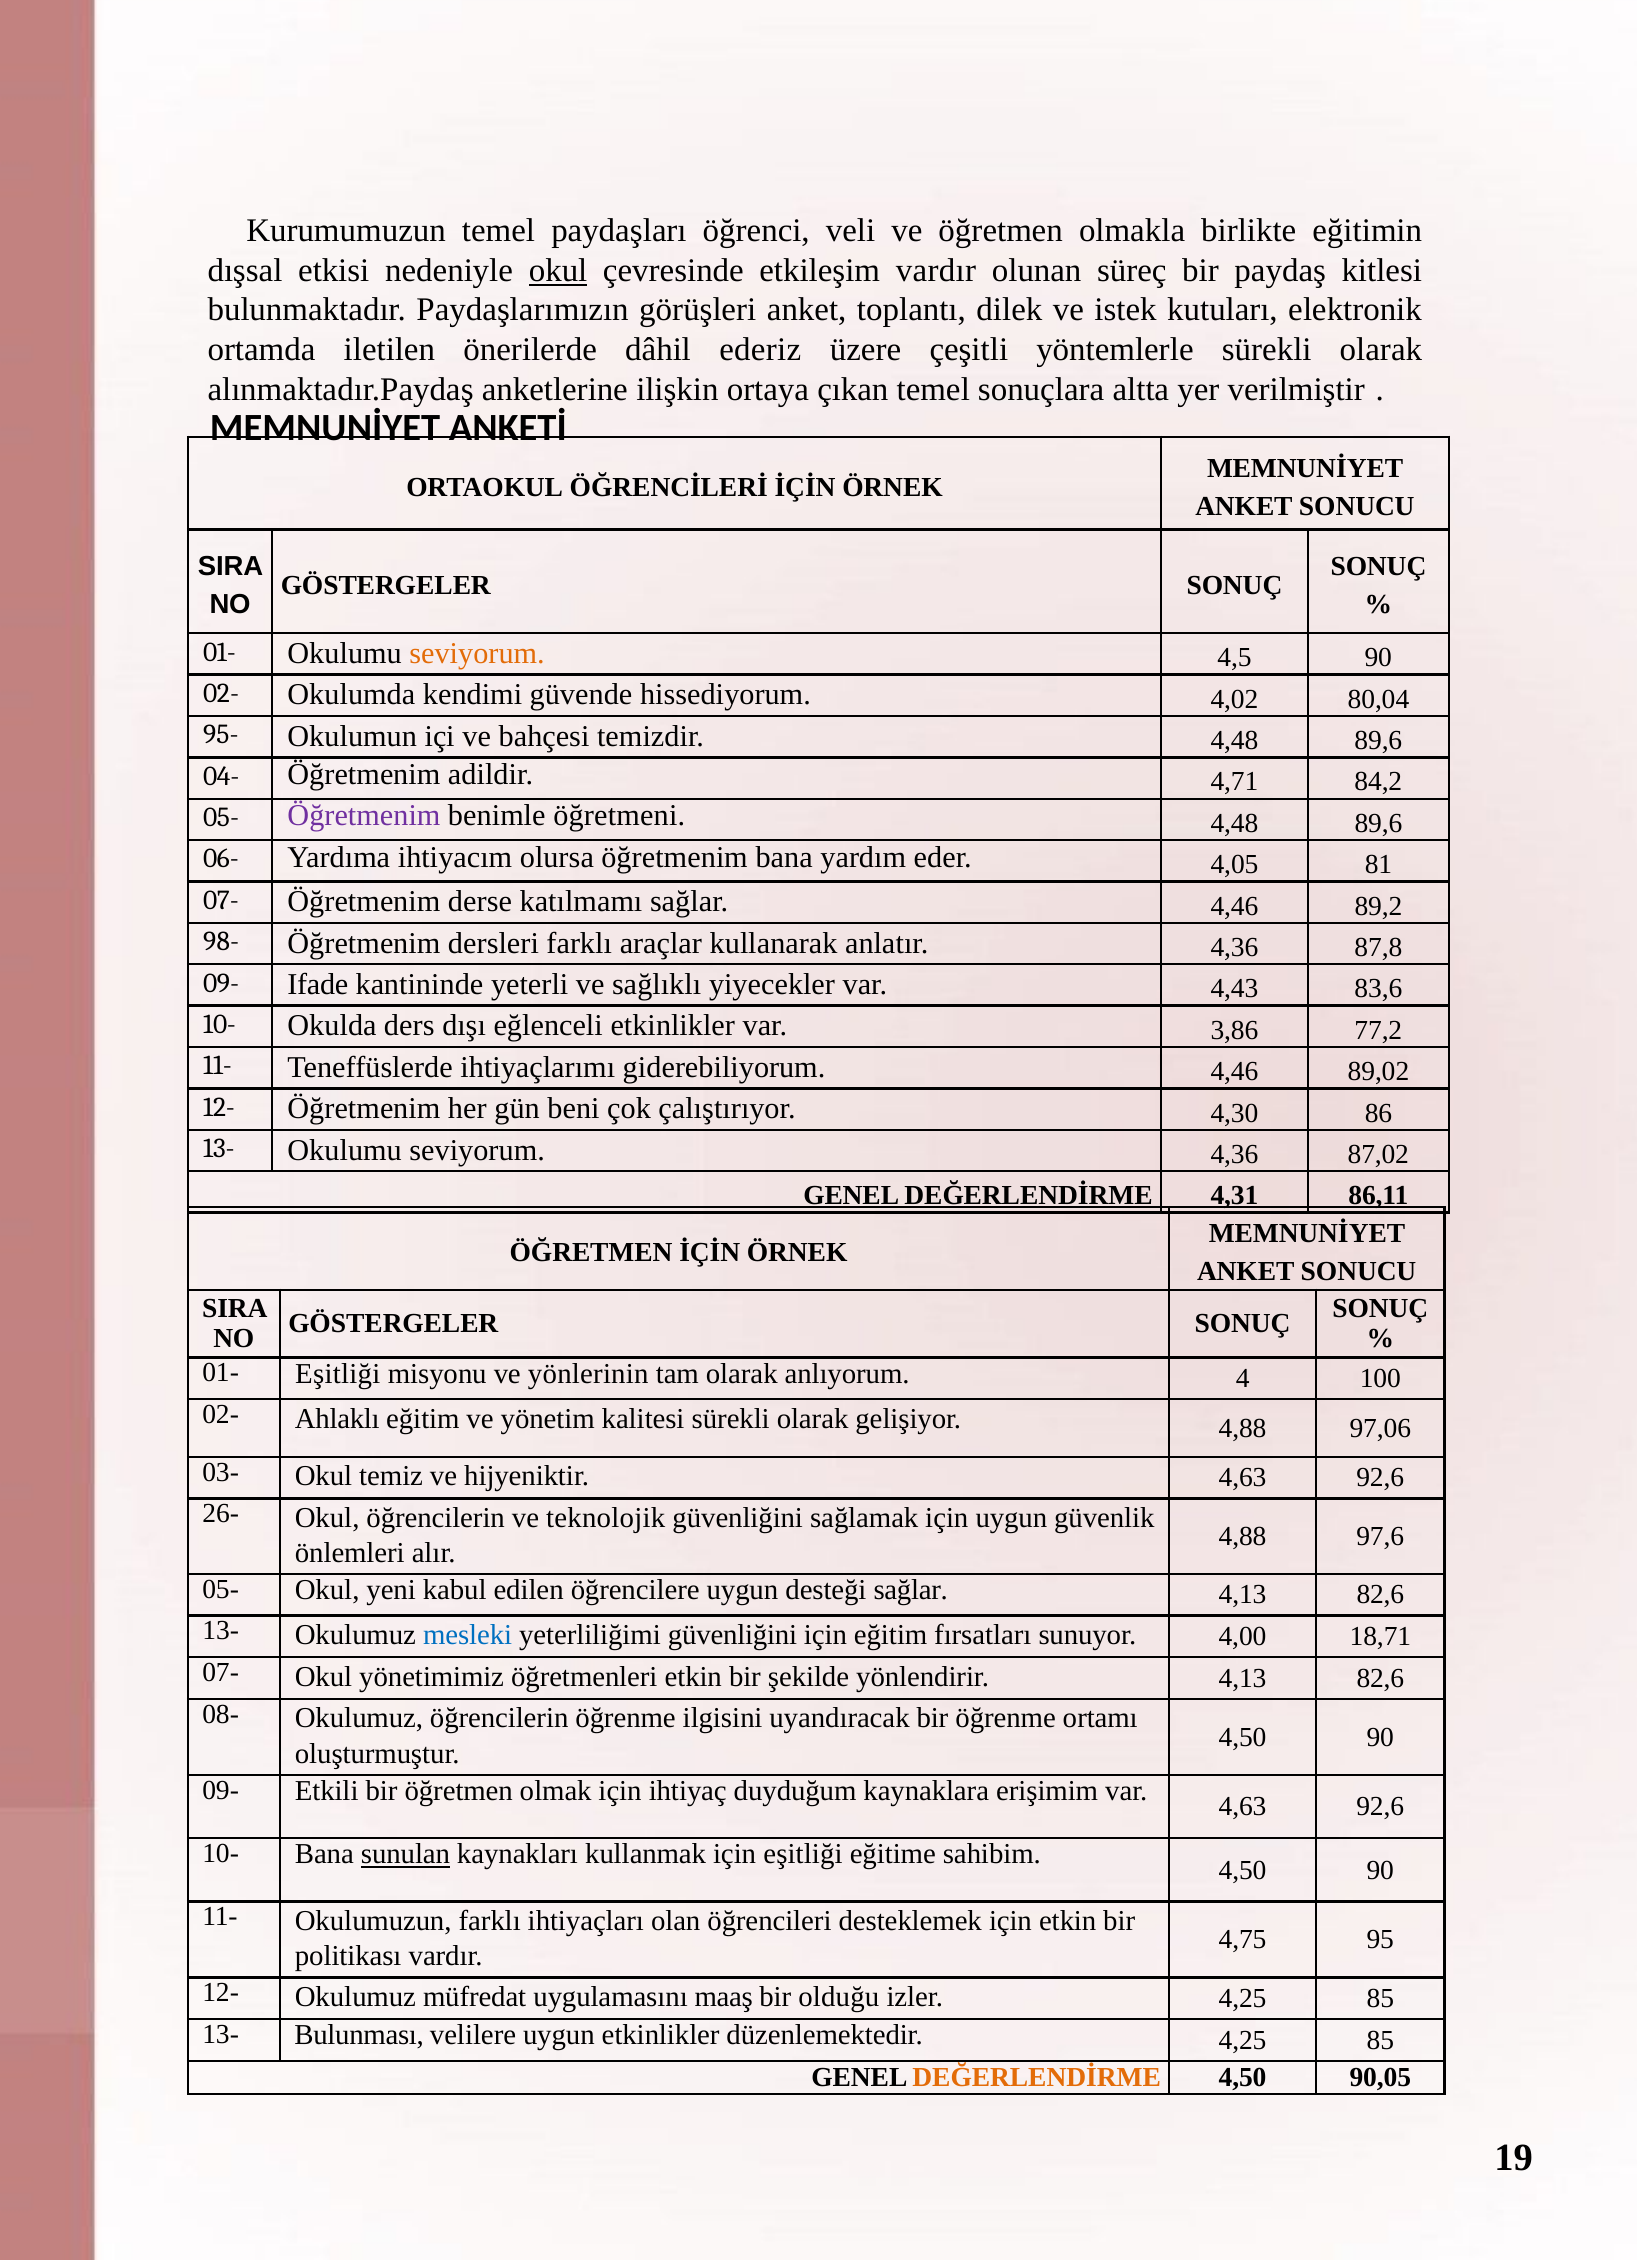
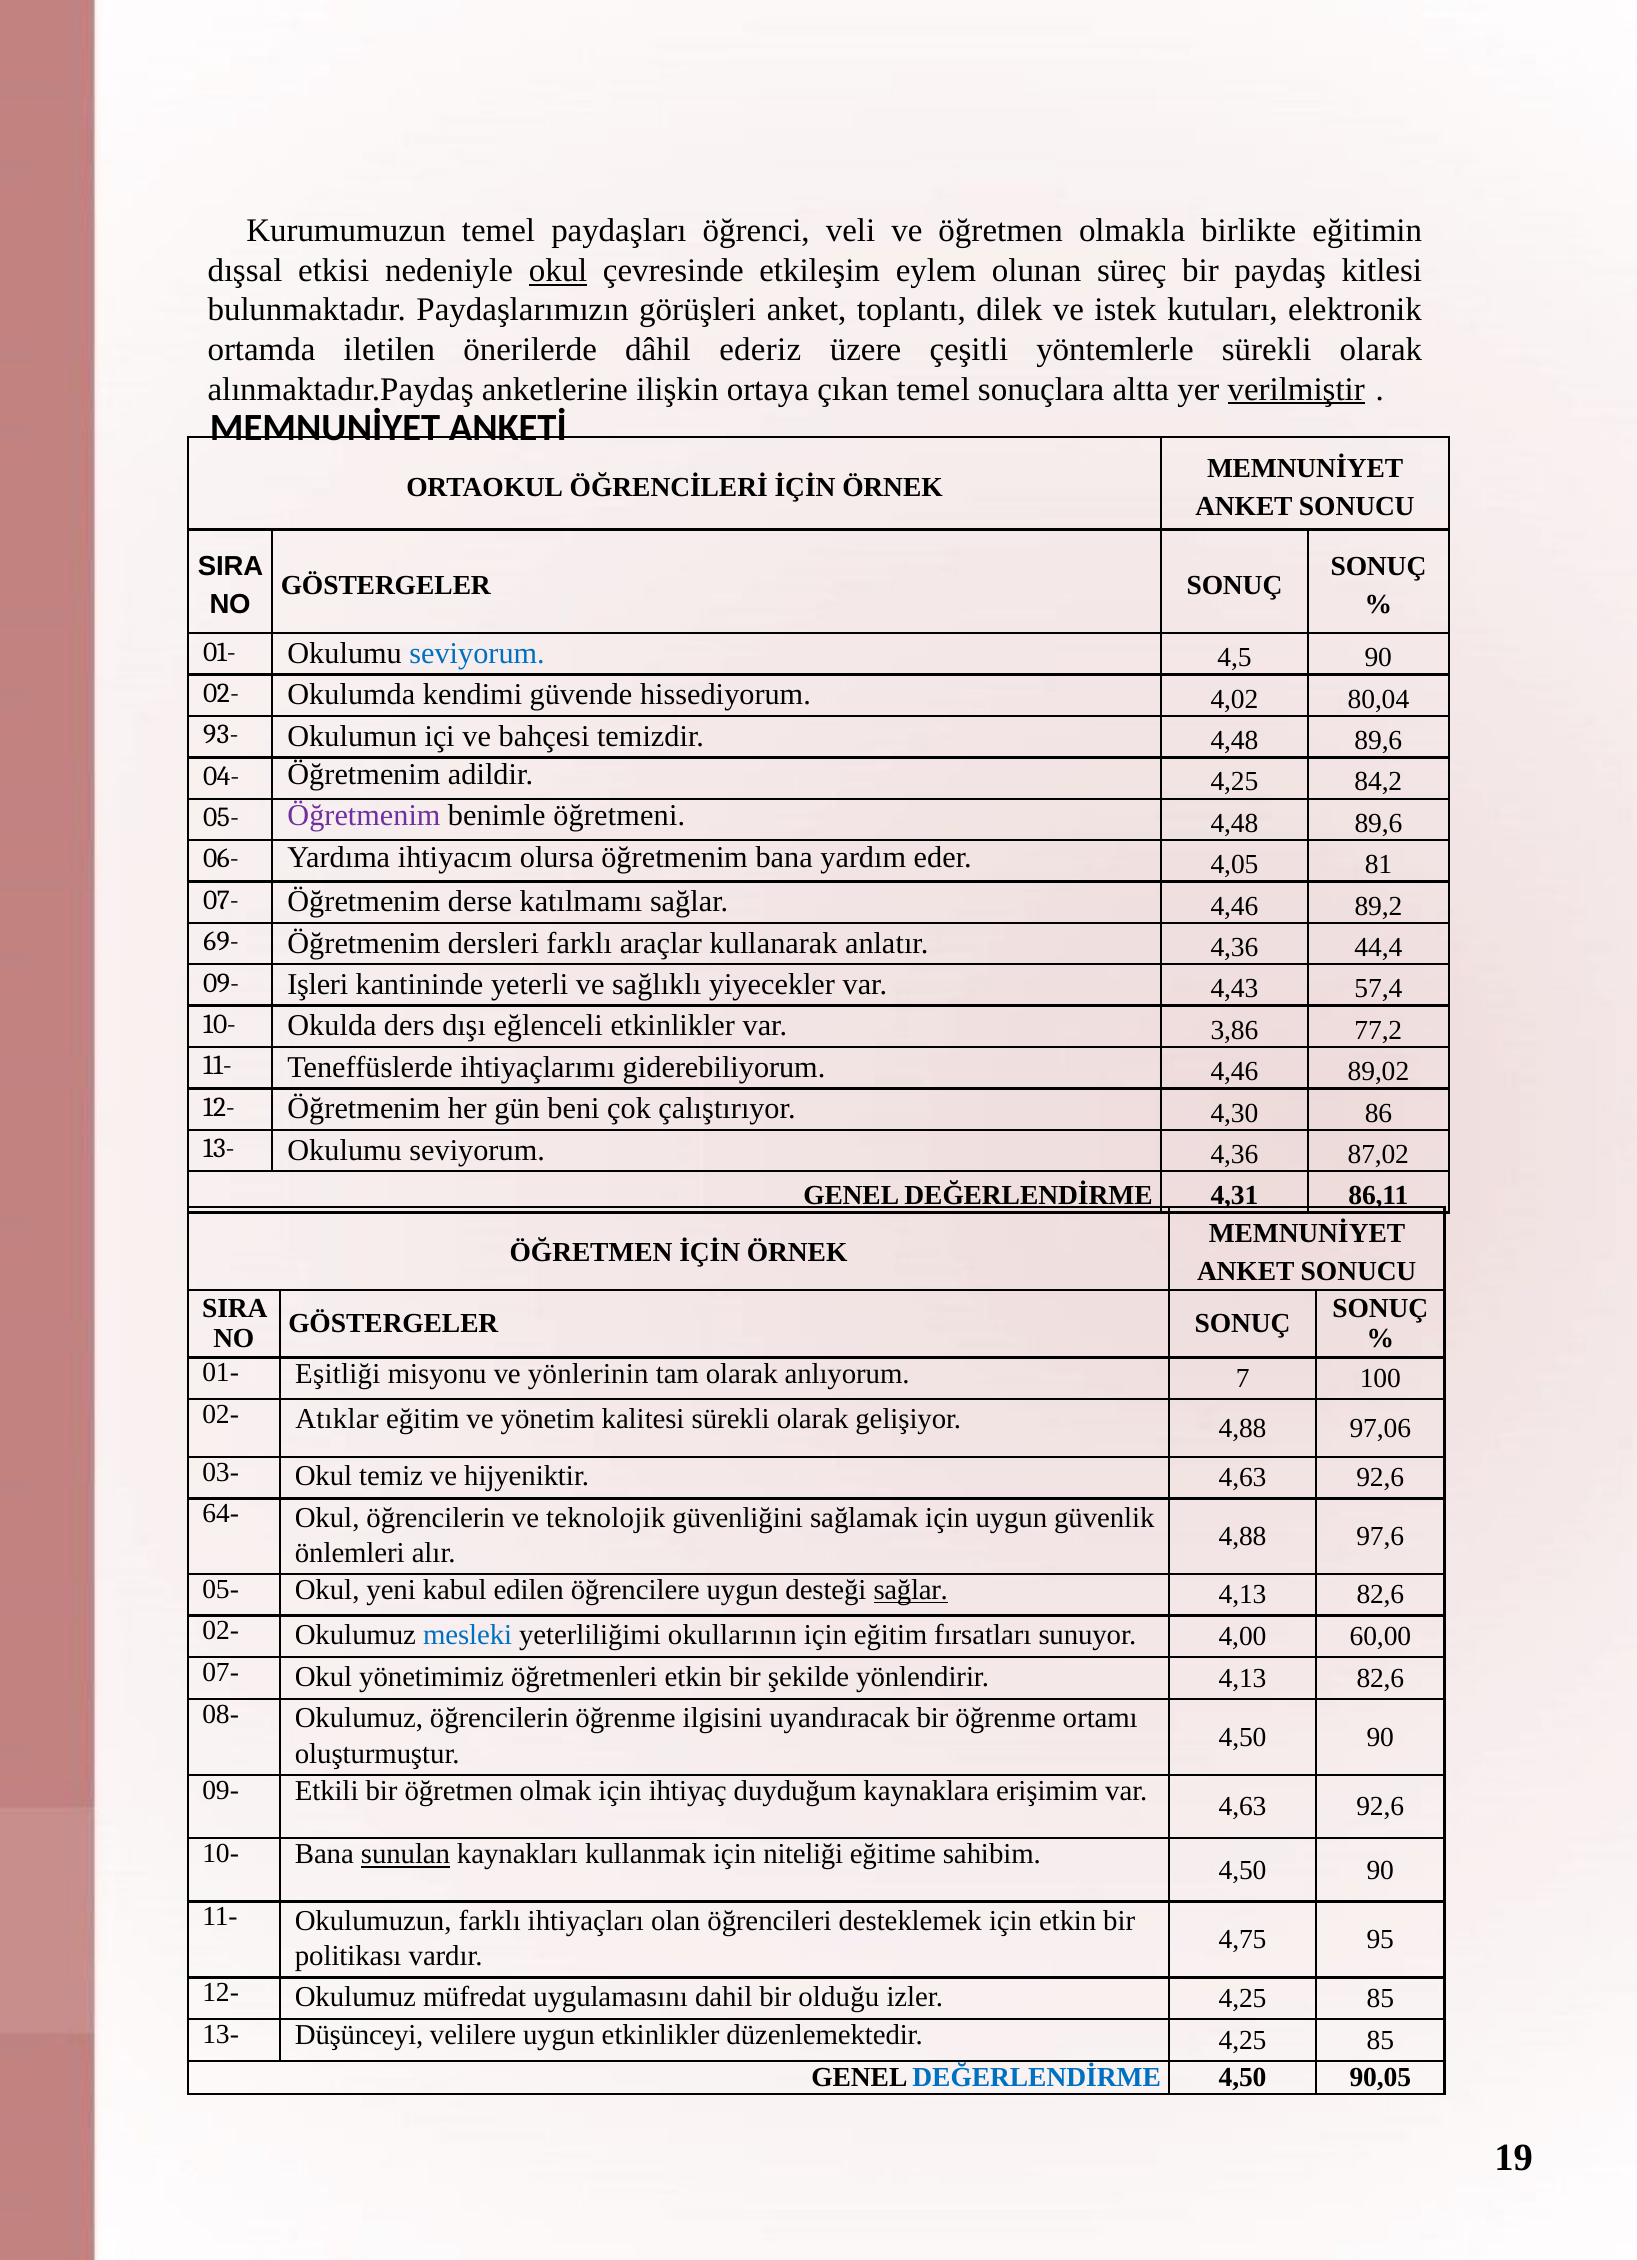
etkileşim vardır: vardır -> eylem
verilmiştir underline: none -> present
seviyorum at (477, 654) colour: orange -> blue
95-: 95- -> 93-
adildir 4,71: 4,71 -> 4,25
98-: 98- -> 69-
87,8: 87,8 -> 44,4
Ifade: Ifade -> Işleri
83,6: 83,6 -> 57,4
4: 4 -> 7
Ahlaklı: Ahlaklı -> Atıklar
26-: 26- -> 64-
sağlar at (911, 1590) underline: none -> present
13- at (221, 1631): 13- -> 02-
yeterliliğimi güvenliğini: güvenliğini -> okullarının
18,71: 18,71 -> 60,00
için eşitliği: eşitliği -> niteliği
maaş: maaş -> dahil
Bulunması: Bulunması -> Düşünceyi
DEĞERLENDİRME at (1037, 2078) colour: orange -> blue
